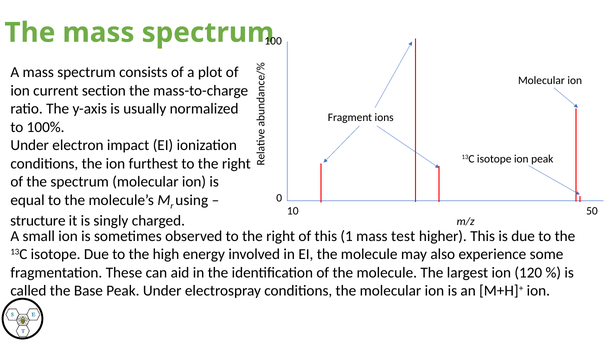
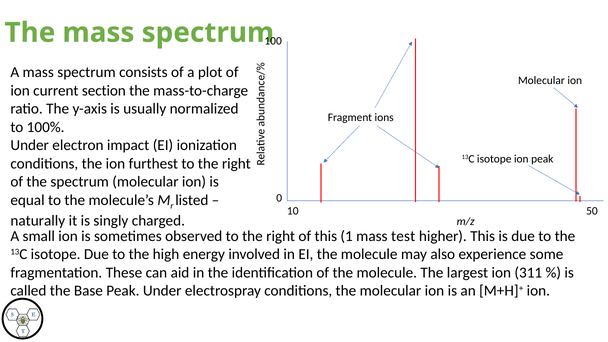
using: using -> listed
structure: structure -> naturally
120: 120 -> 311
